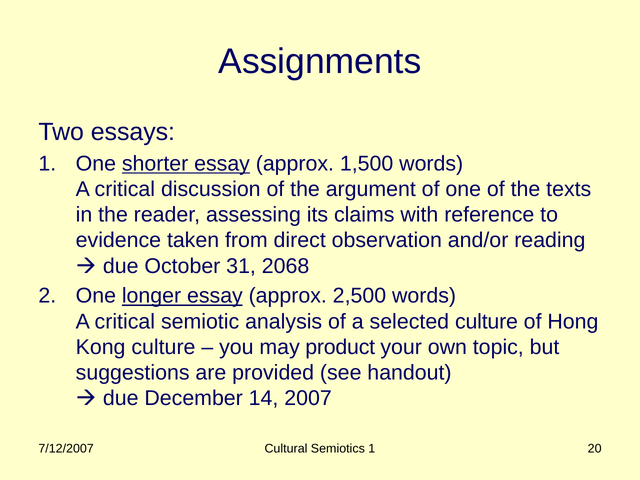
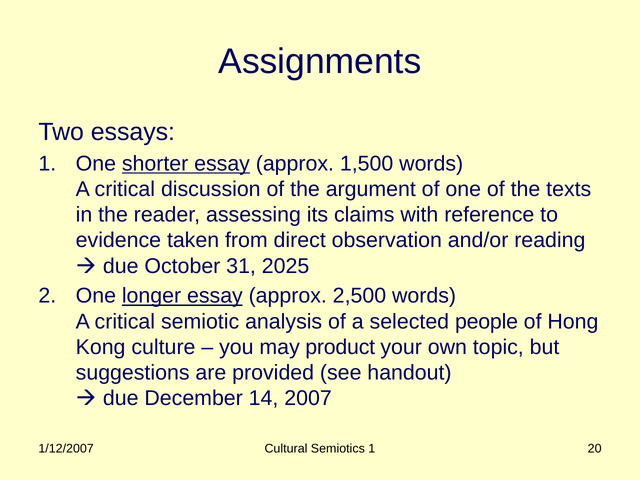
2068: 2068 -> 2025
selected culture: culture -> people
7/12/2007: 7/12/2007 -> 1/12/2007
